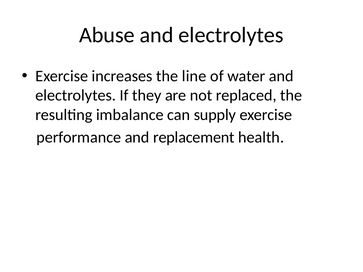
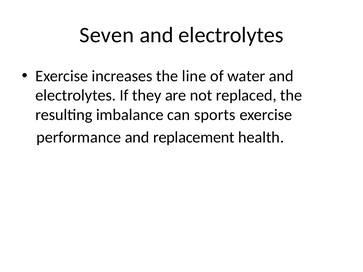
Abuse: Abuse -> Seven
supply: supply -> sports
